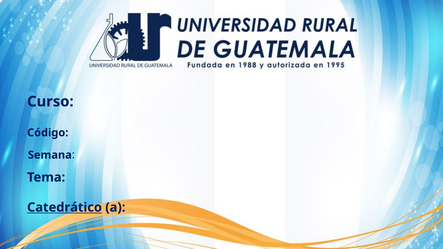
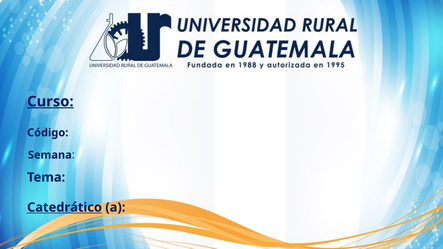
Curso underline: none -> present
